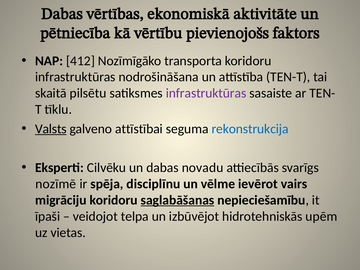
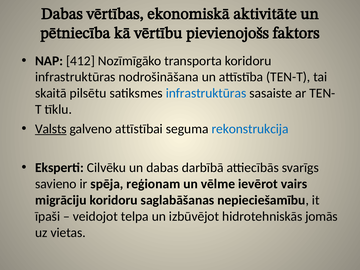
infrastruktūras at (206, 93) colour: purple -> blue
novadu: novadu -> darbībā
nozīmē: nozīmē -> savieno
disciplīnu: disciplīnu -> reģionam
saglabāšanas underline: present -> none
upēm: upēm -> jomās
